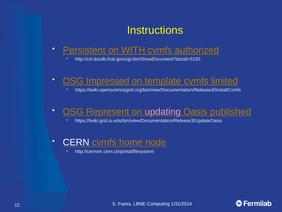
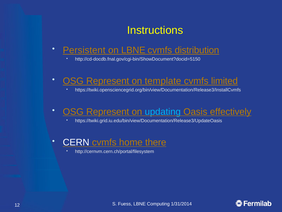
on WITH: WITH -> LBNE
authorized: authorized -> distribution
Impressed at (108, 81): Impressed -> Represent
updating colour: pink -> light blue
published: published -> effectively
node: node -> there
